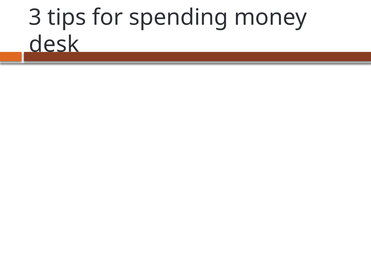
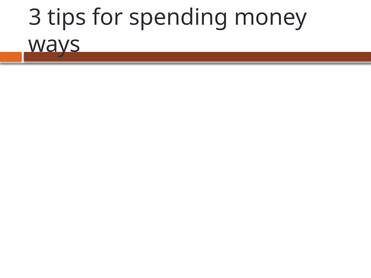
desk: desk -> ways
